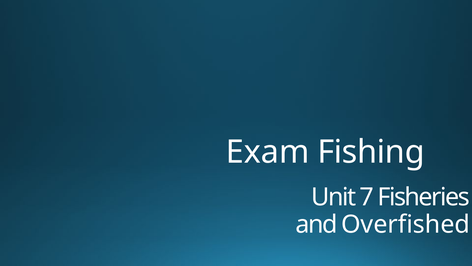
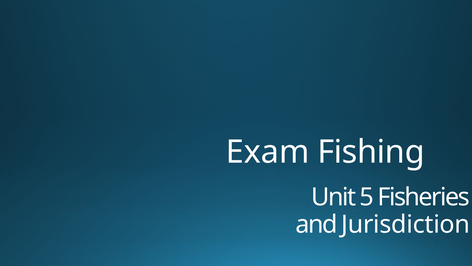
7: 7 -> 5
Overfished: Overfished -> Jurisdiction
